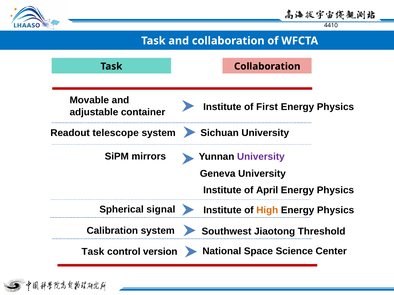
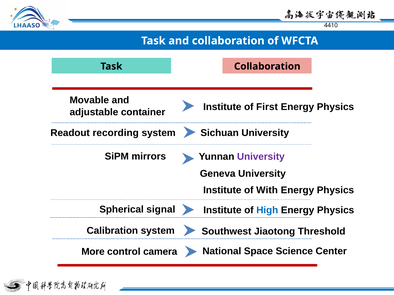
telescope: telescope -> recording
April: April -> With
High colour: orange -> blue
Task at (93, 252): Task -> More
version: version -> camera
